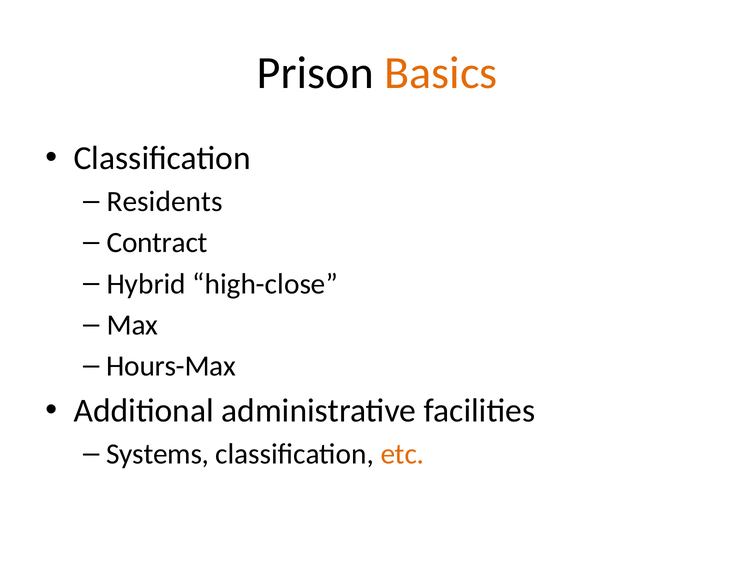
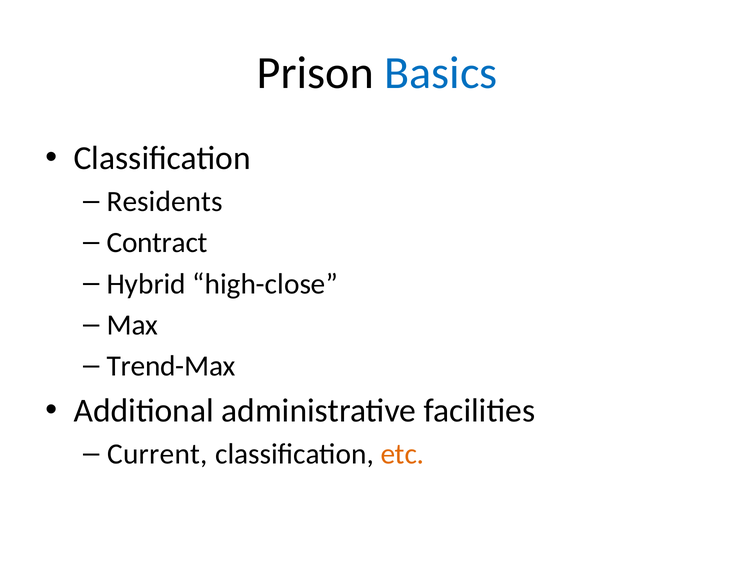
Basics colour: orange -> blue
Hours-Max: Hours-Max -> Trend-Max
Systems: Systems -> Current
